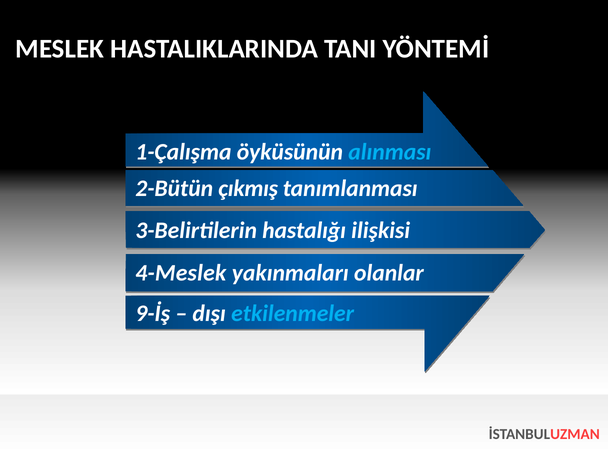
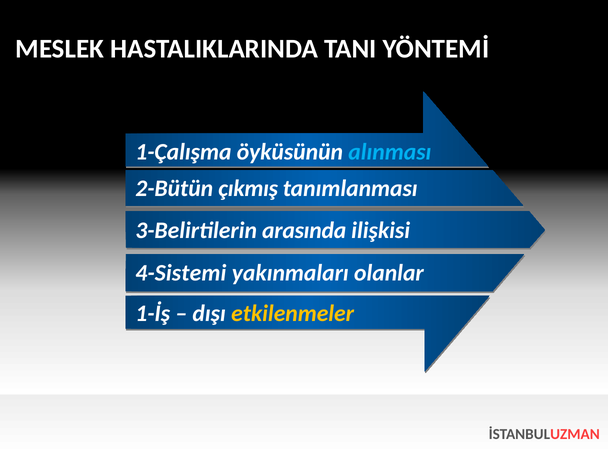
hastalığı: hastalığı -> arasında
4-Meslek: 4-Meslek -> 4-Sistemi
9-İş: 9-İş -> 1-İş
etkilenmeler colour: light blue -> yellow
